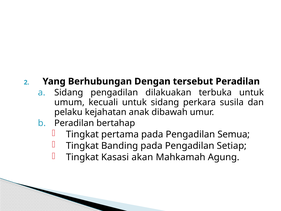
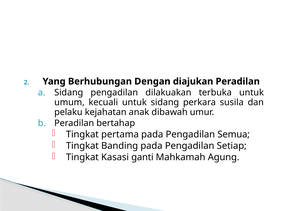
tersebut: tersebut -> diajukan
akan: akan -> ganti
